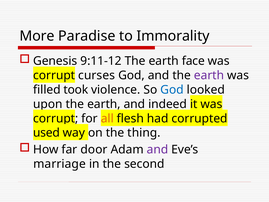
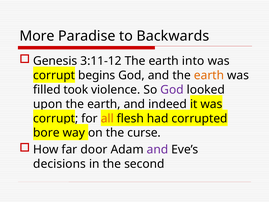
Immorality: Immorality -> Backwards
9:11-12: 9:11-12 -> 3:11-12
face: face -> into
curses: curses -> begins
earth at (209, 75) colour: purple -> orange
God at (172, 90) colour: blue -> purple
used: used -> bore
thing: thing -> curse
marriage: marriage -> decisions
